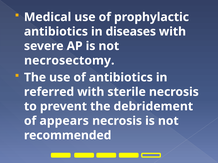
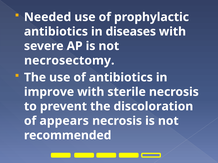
Medical: Medical -> Needed
referred: referred -> improve
debridement: debridement -> discoloration
